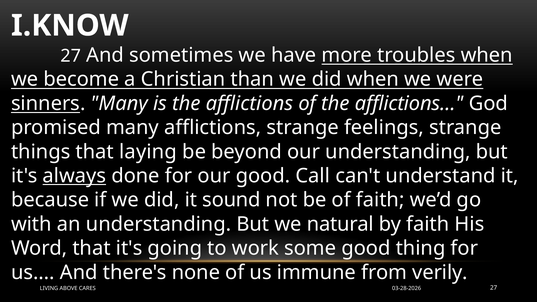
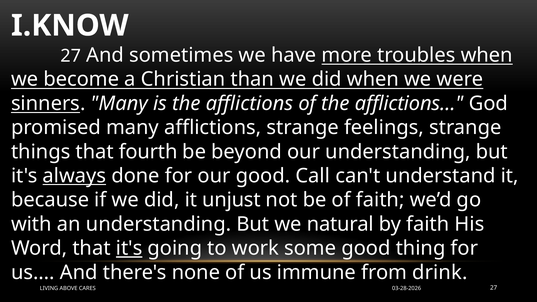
laying: laying -> fourth
sound: sound -> unjust
it's at (129, 248) underline: none -> present
verily: verily -> drink
